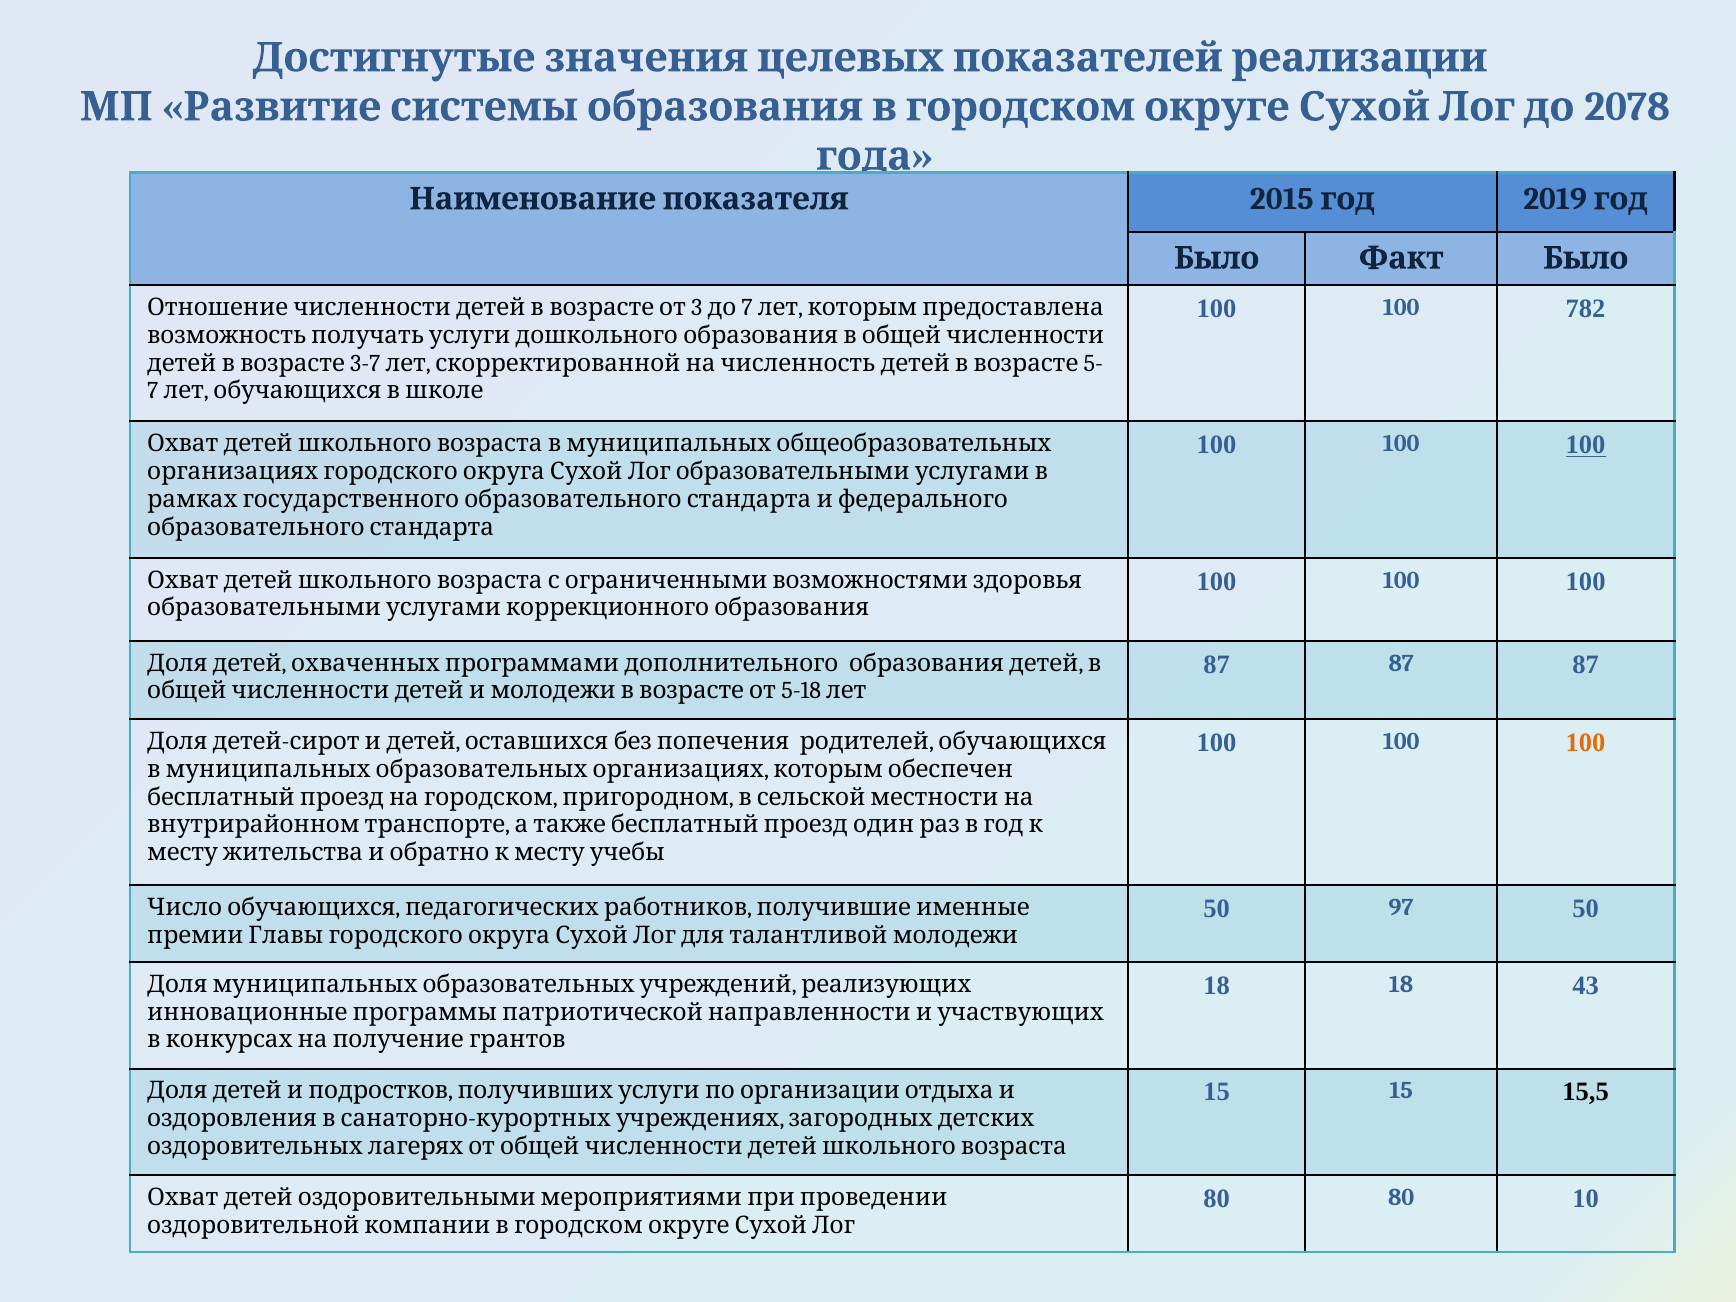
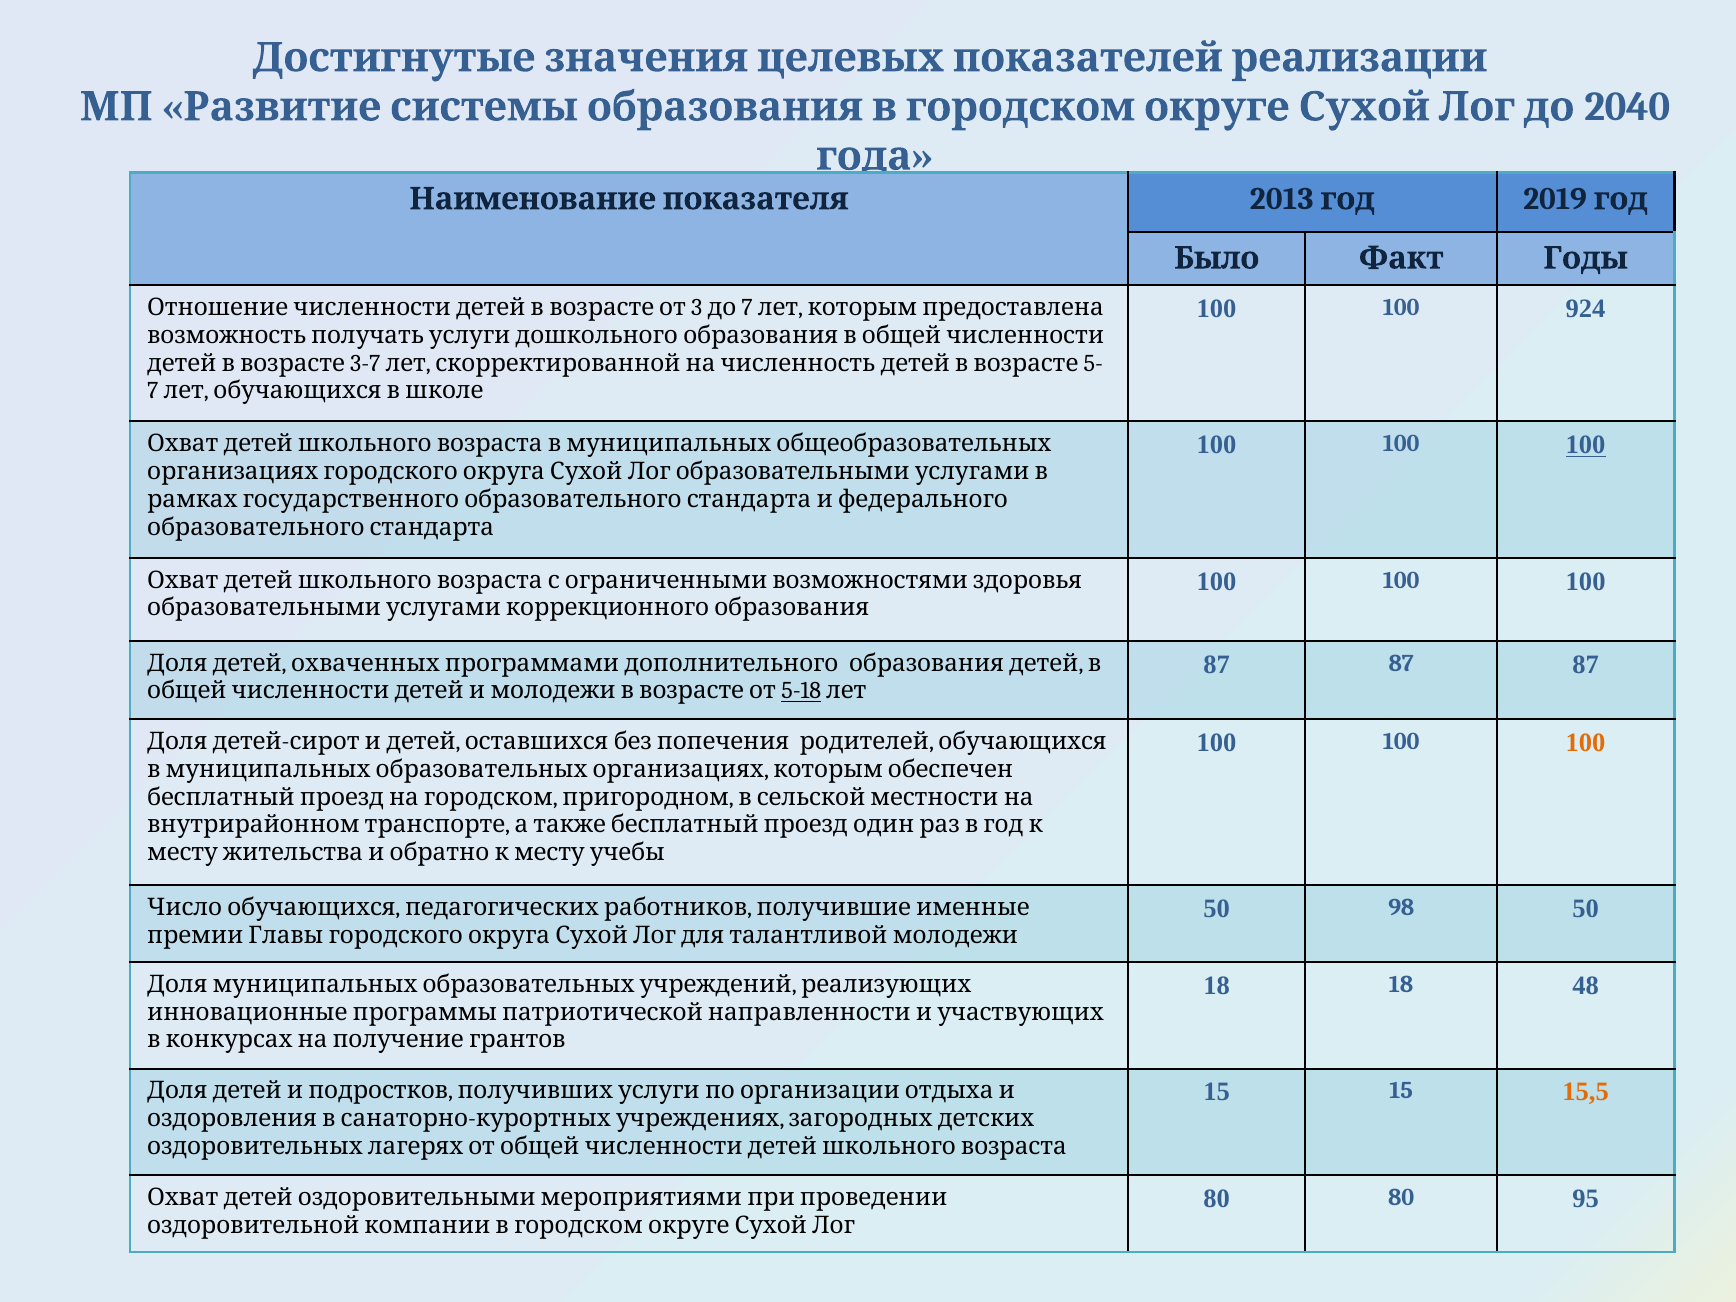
2078: 2078 -> 2040
2015: 2015 -> 2013
Факт Было: Было -> Годы
782: 782 -> 924
5-18 underline: none -> present
97: 97 -> 98
43: 43 -> 48
15,5 colour: black -> orange
10: 10 -> 95
